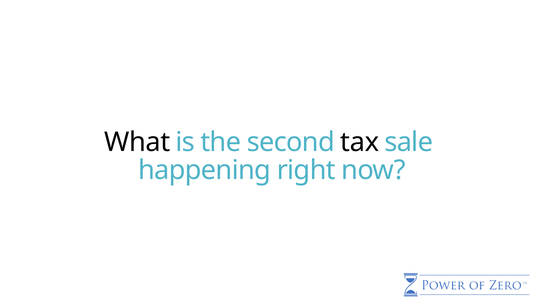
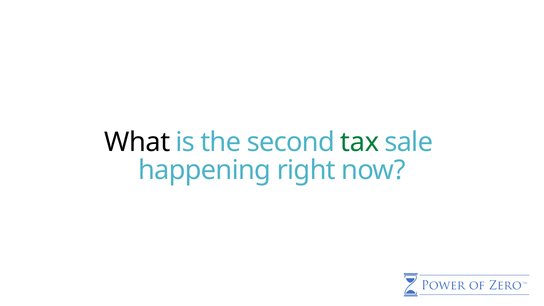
tax colour: black -> green
